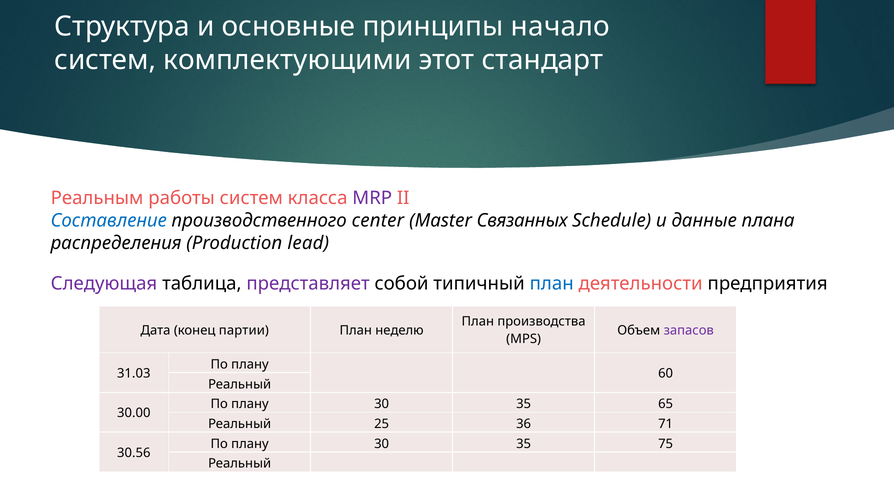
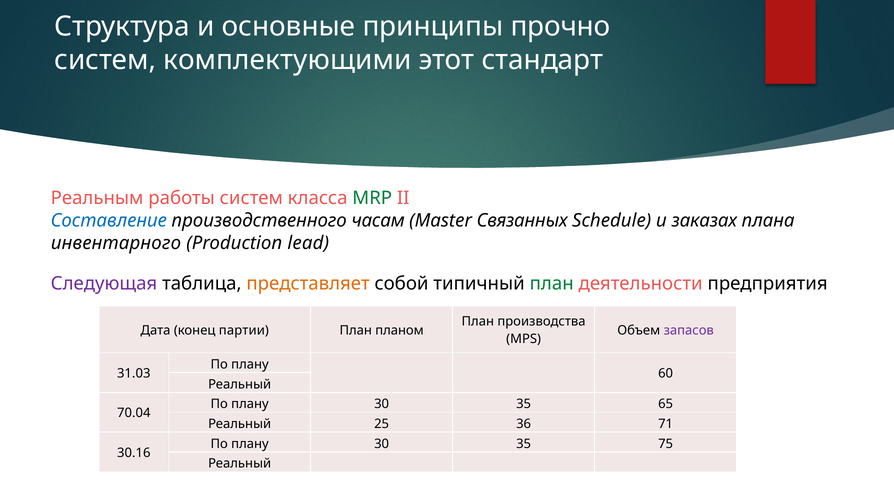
начало: начало -> прочно
MRP colour: purple -> green
center: center -> часам
данные: данные -> заказах
распределения: распределения -> инвентарного
представляет colour: purple -> orange
план at (552, 283) colour: blue -> green
неделю: неделю -> планом
30.00: 30.00 -> 70.04
30.56: 30.56 -> 30.16
